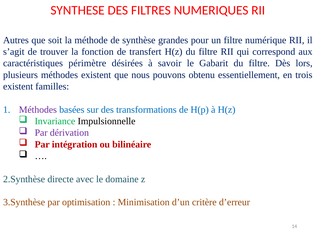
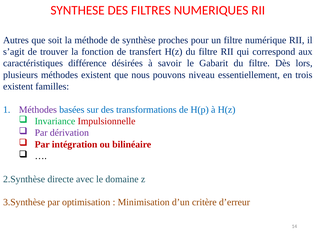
grandes: grandes -> proches
périmètre: périmètre -> différence
obtenu: obtenu -> niveau
Impulsionnelle colour: black -> red
